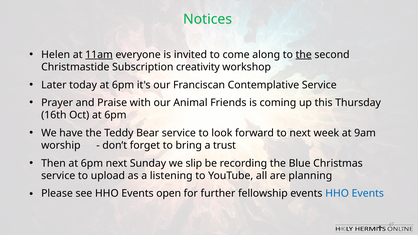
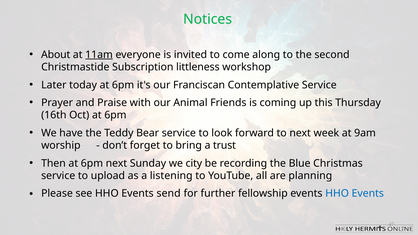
Helen: Helen -> About
the at (304, 55) underline: present -> none
creativity: creativity -> littleness
slip: slip -> city
open: open -> send
